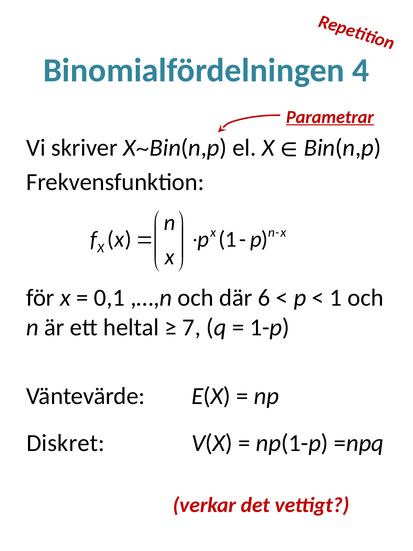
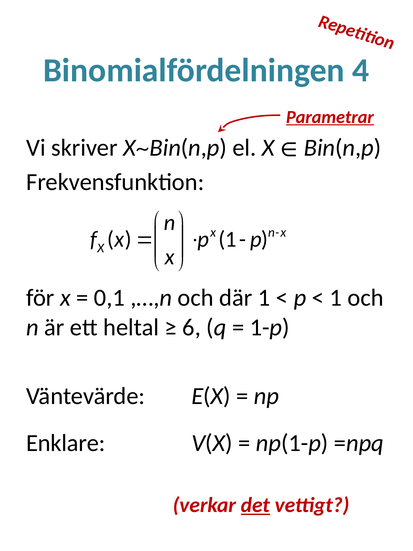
där 6: 6 -> 1
7: 7 -> 6
Diskret: Diskret -> Enklare
det underline: none -> present
